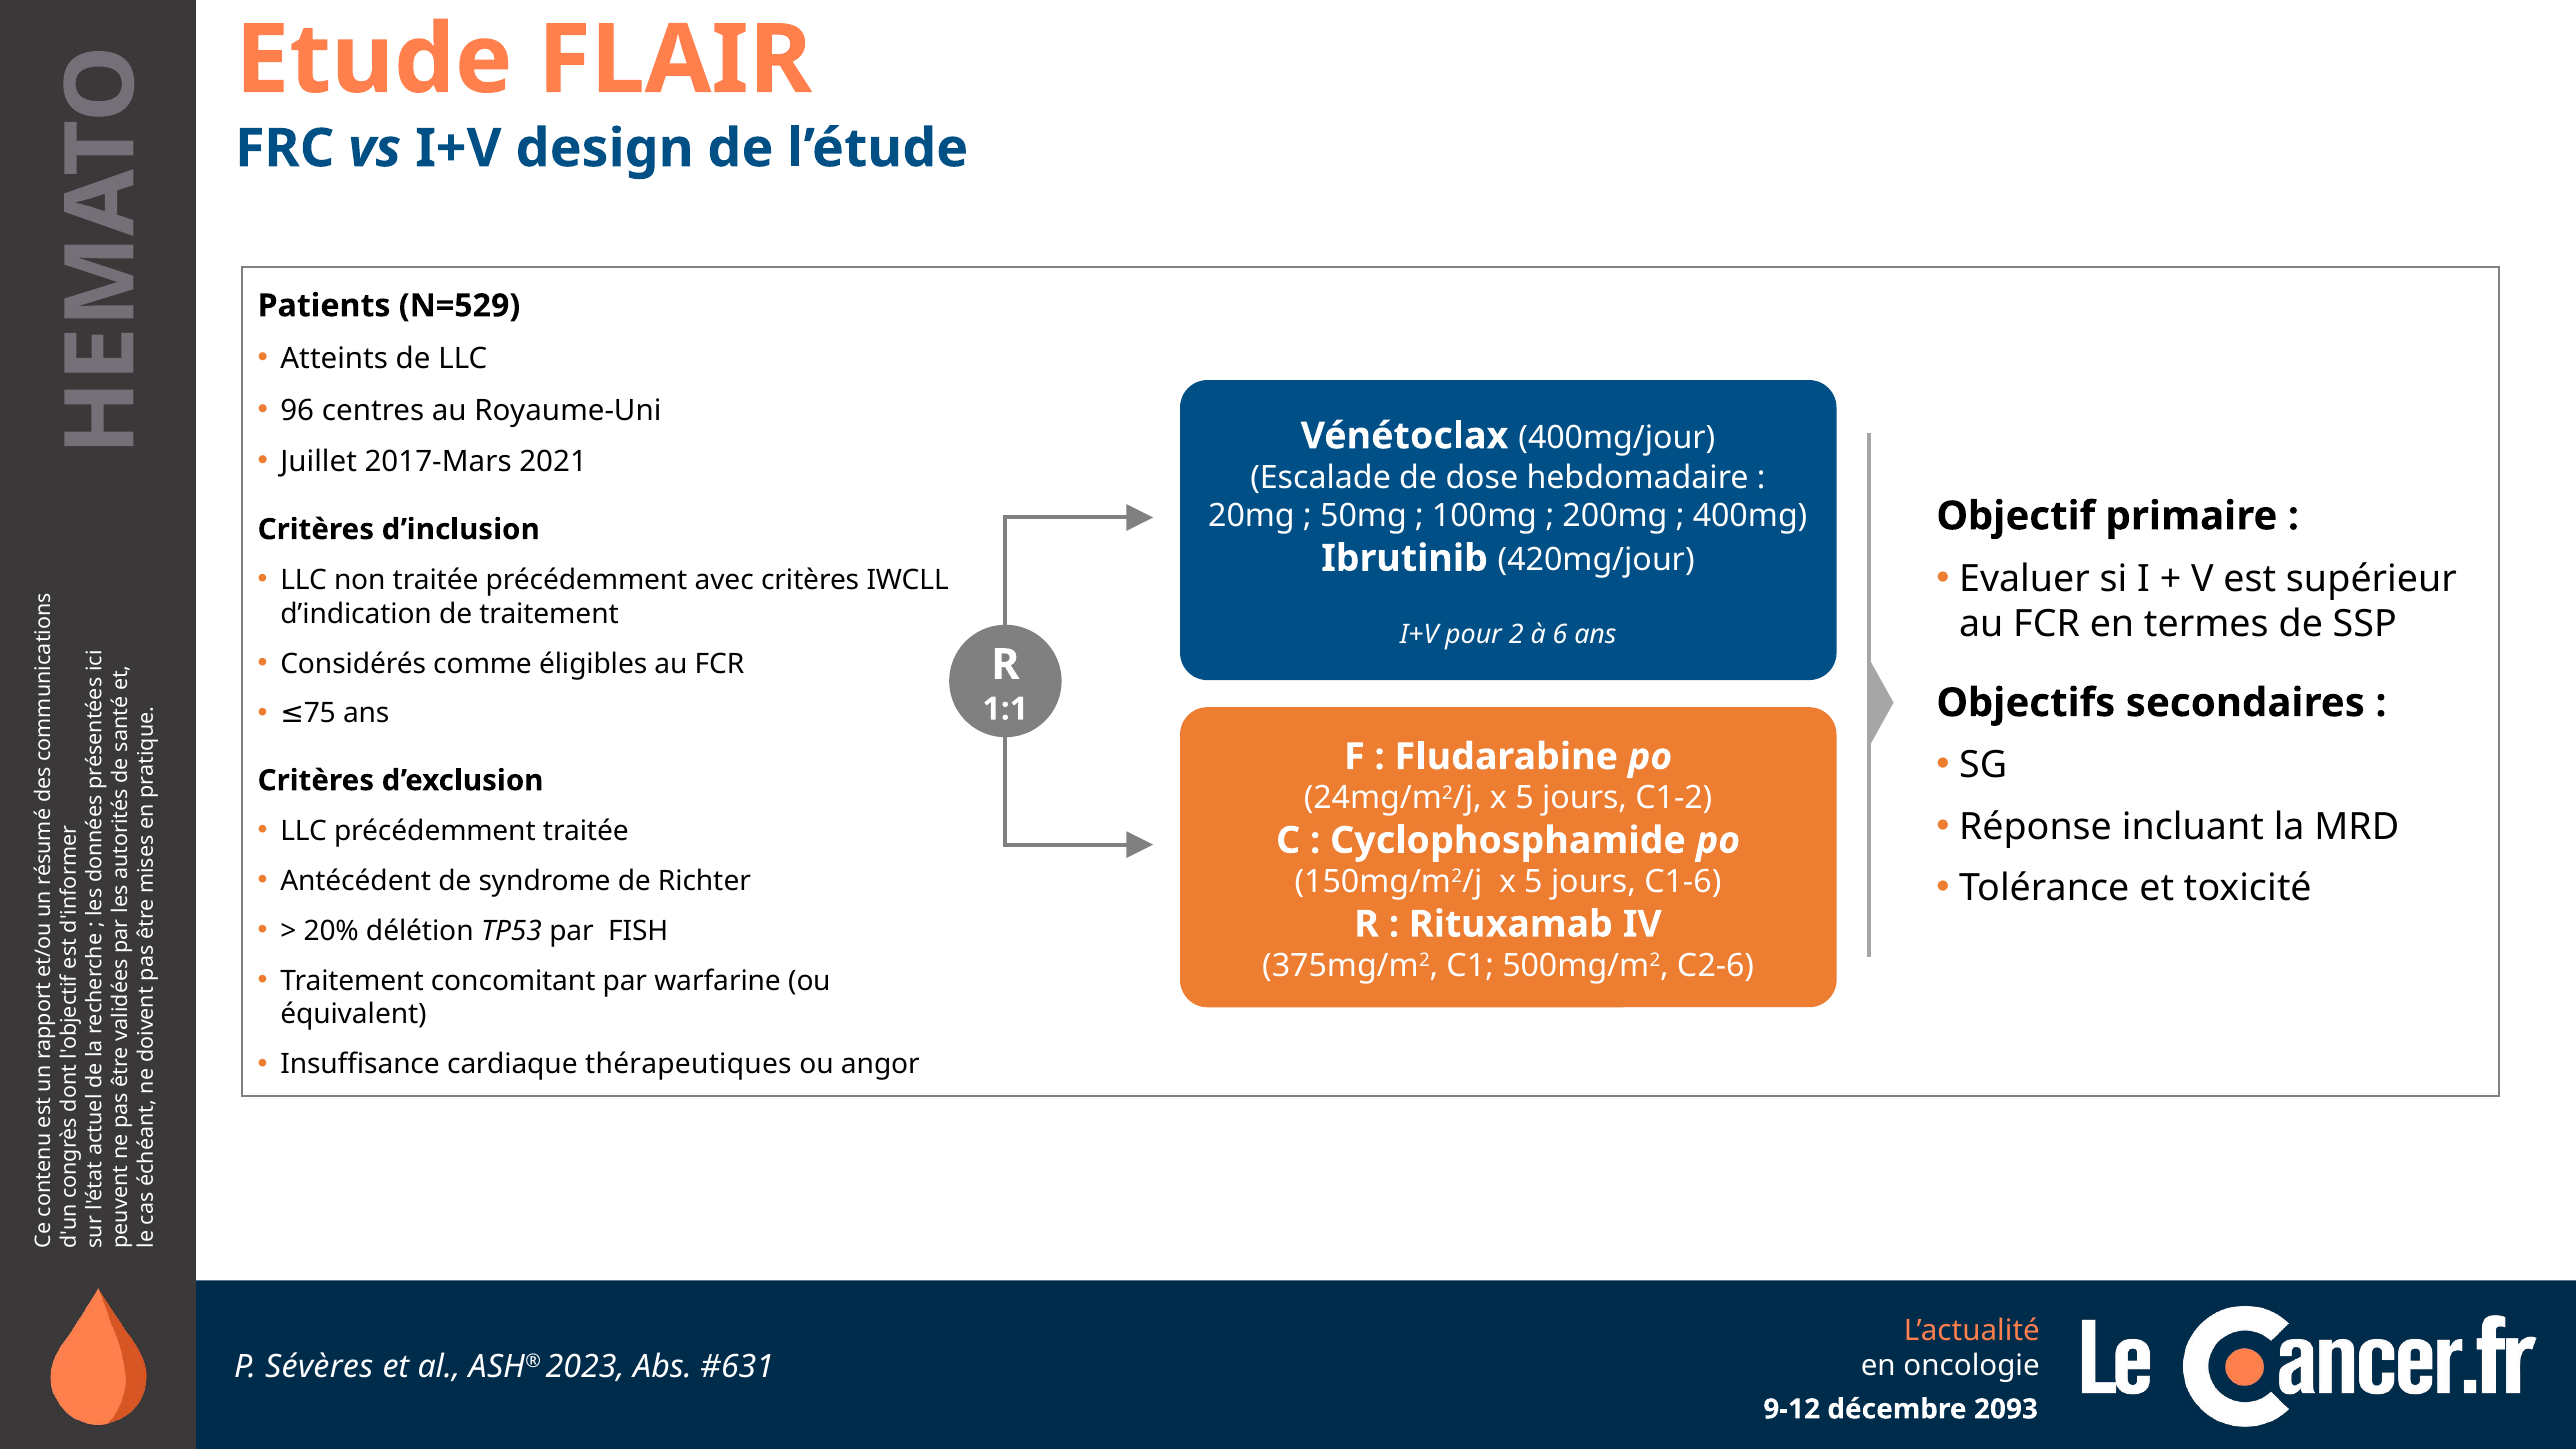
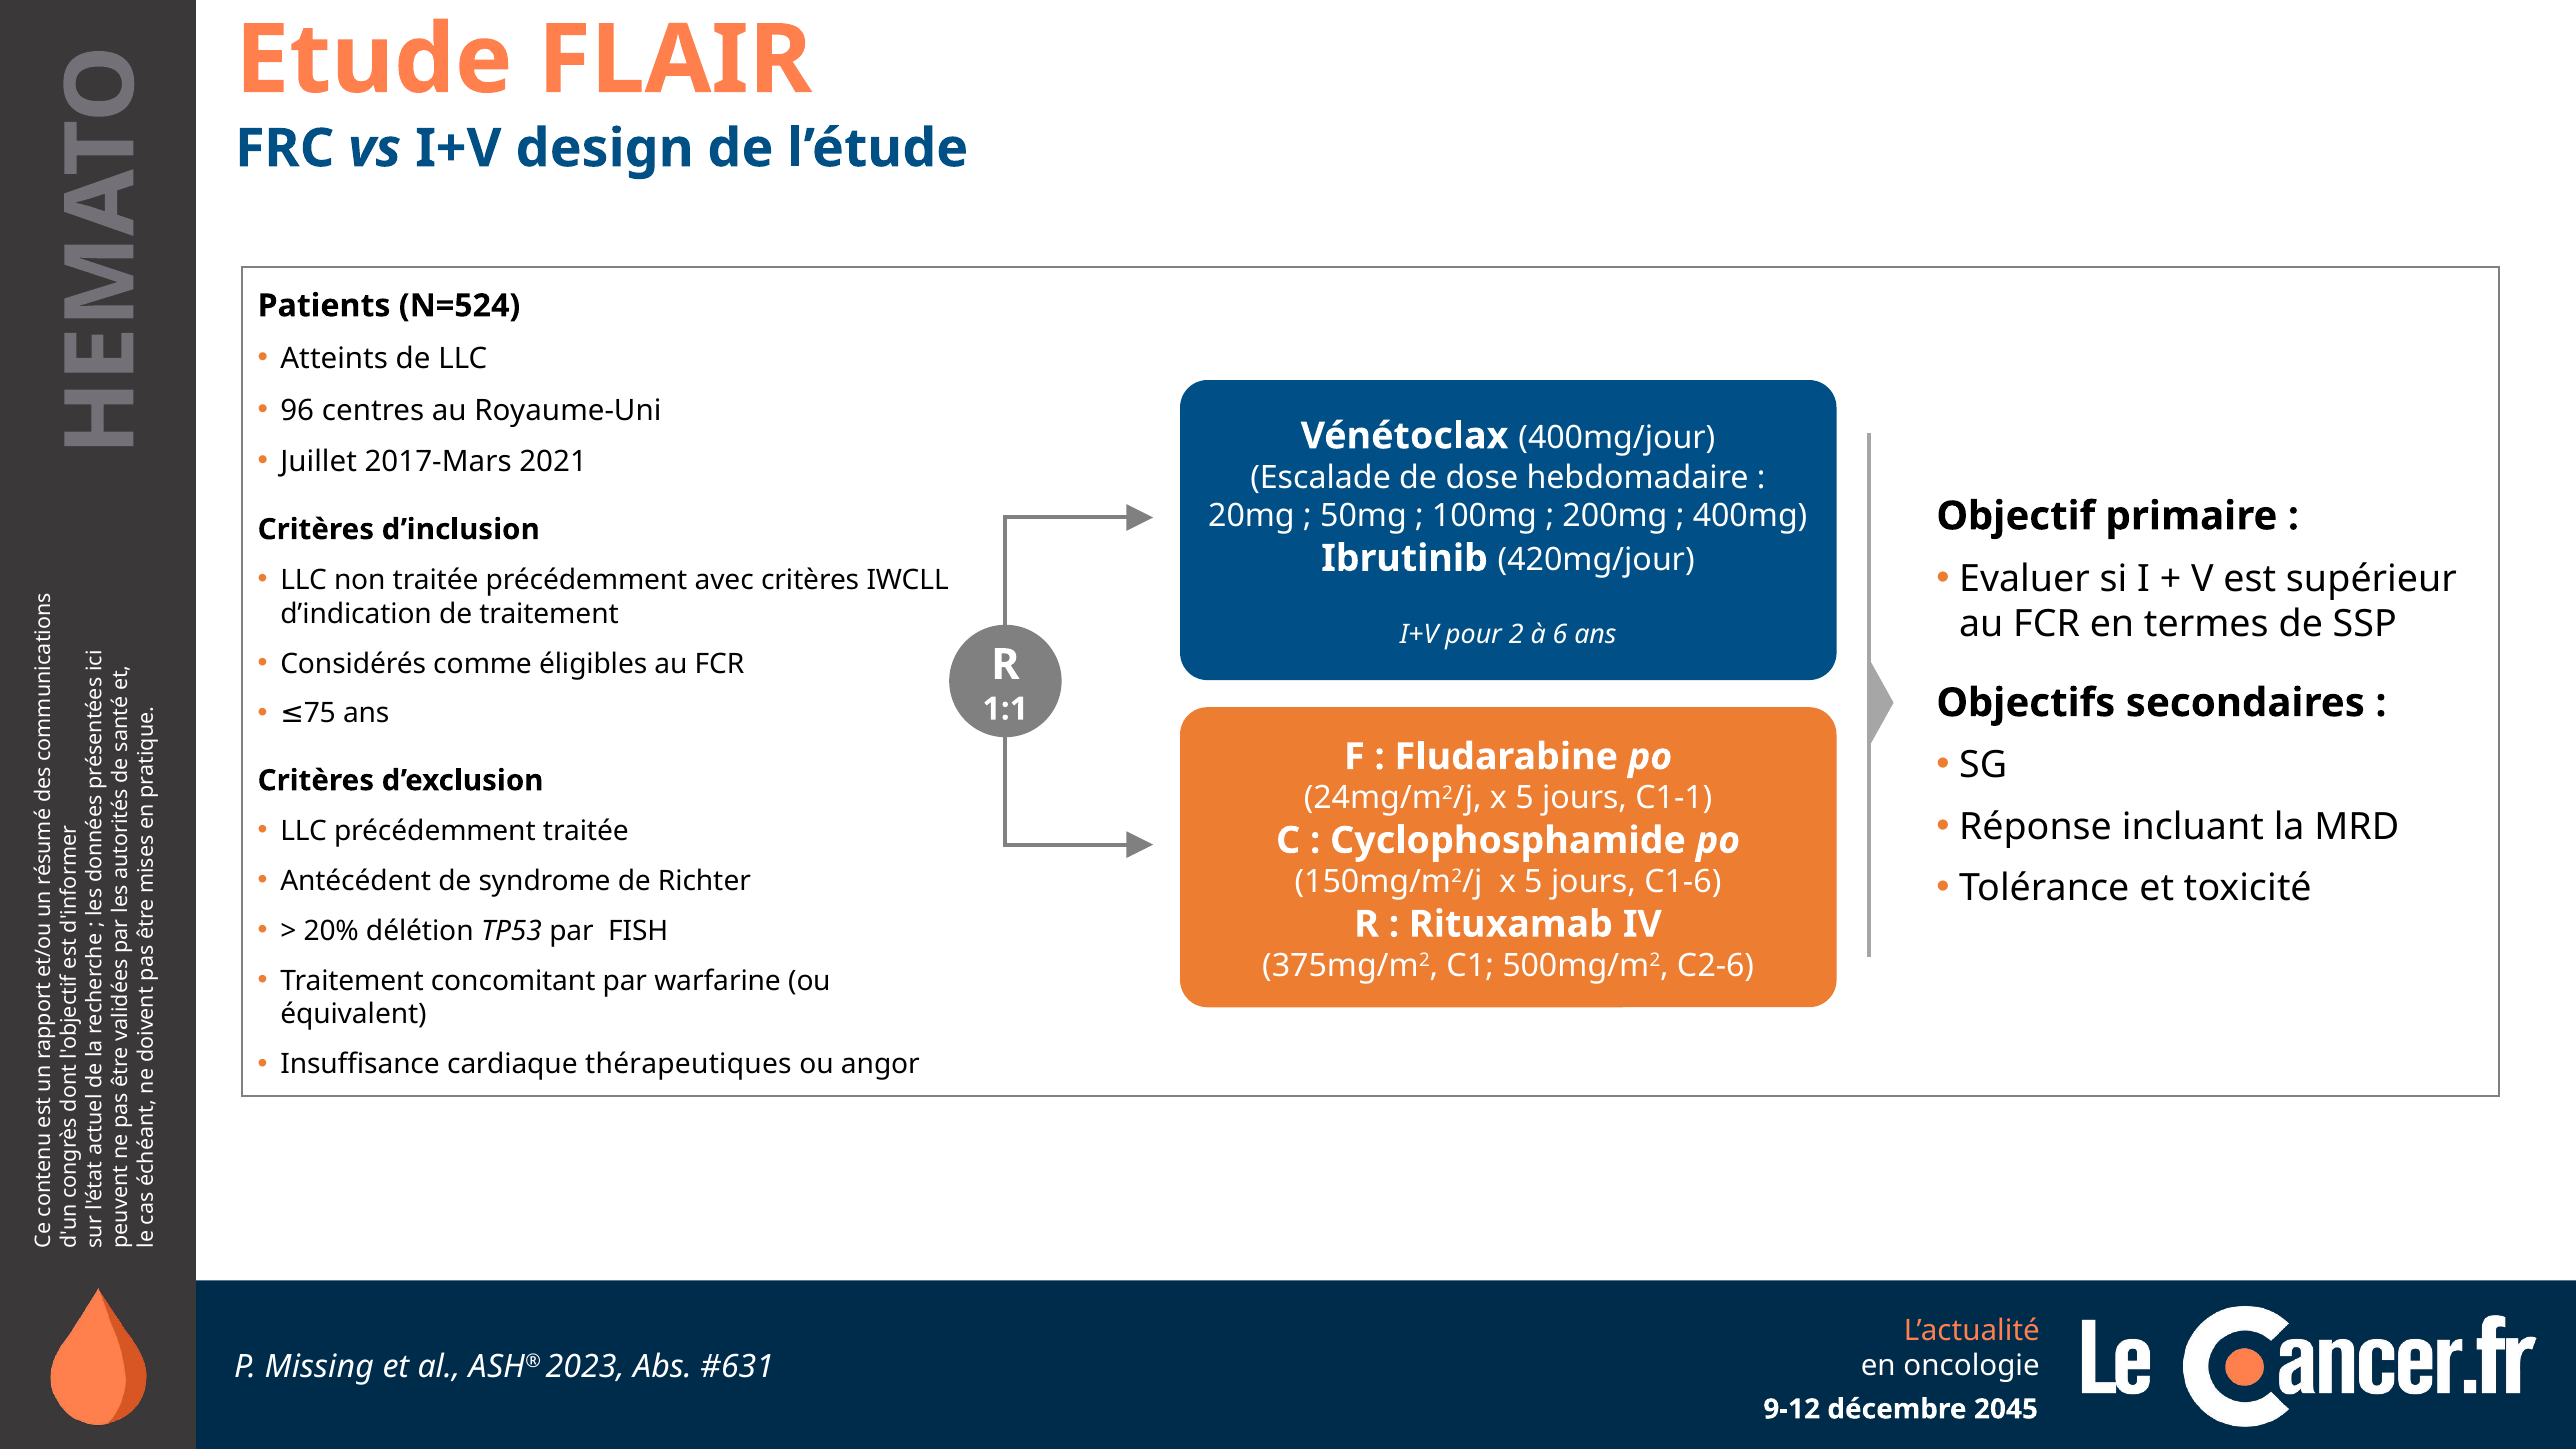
N=529: N=529 -> N=524
C1-2: C1-2 -> C1-1
Sévères: Sévères -> Missing
2093: 2093 -> 2045
